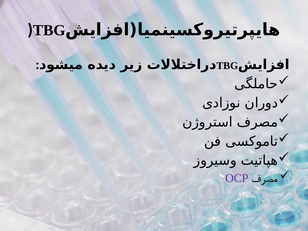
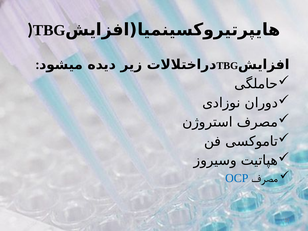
OCP colour: purple -> blue
